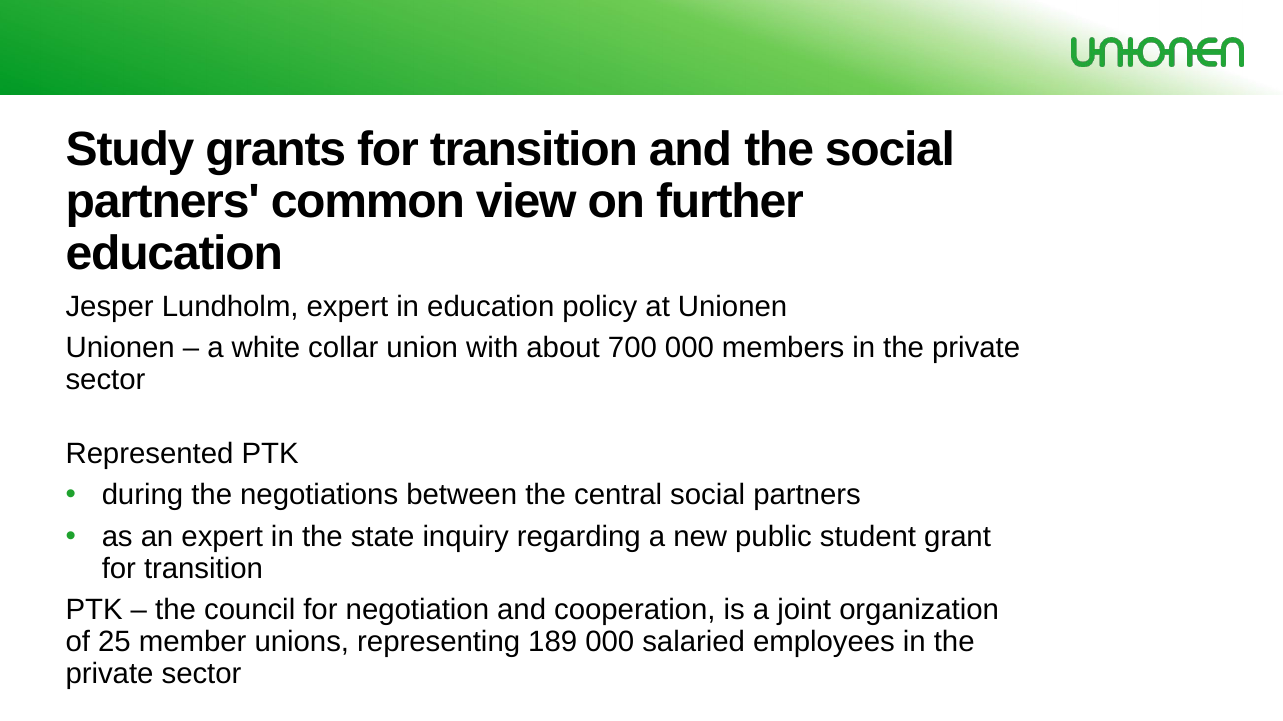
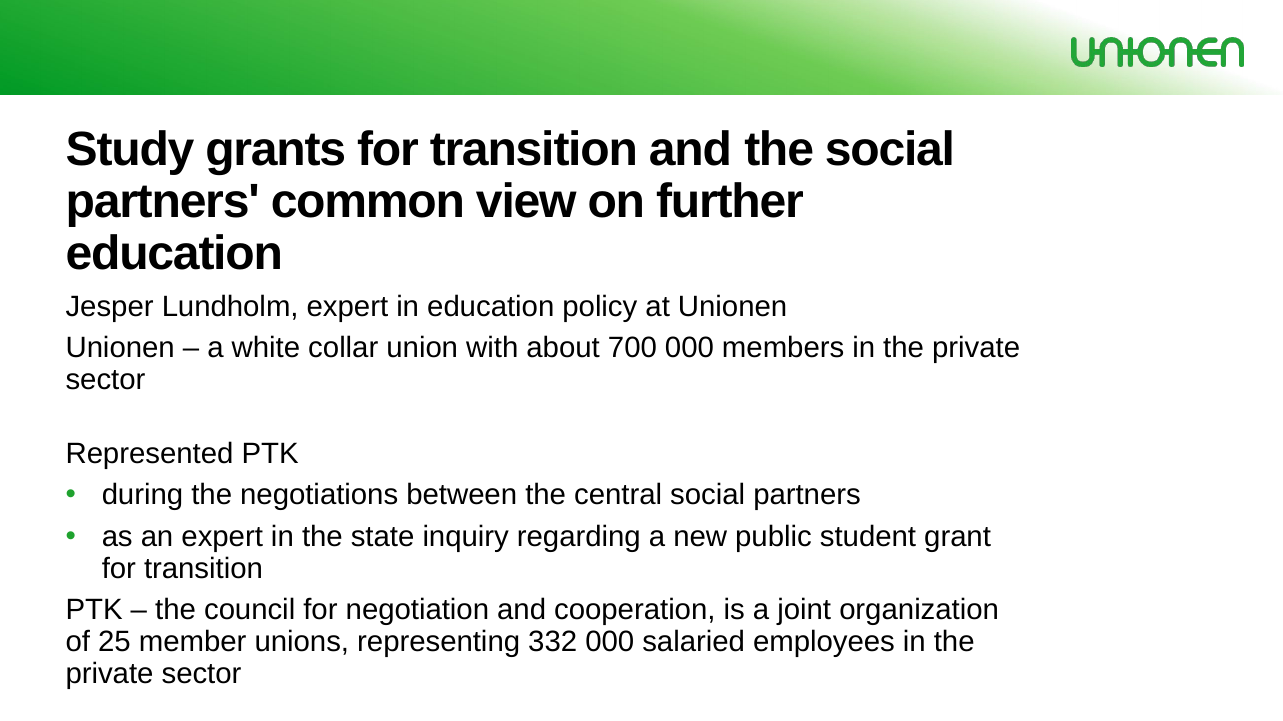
189: 189 -> 332
